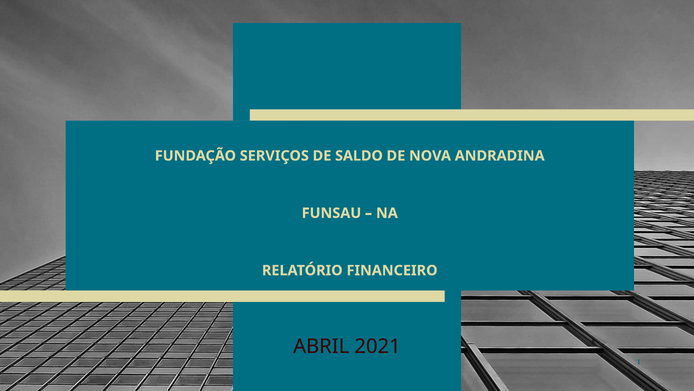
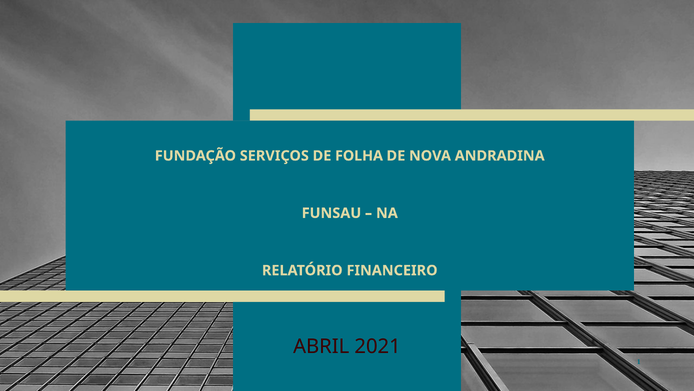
SALDO: SALDO -> FOLHA
